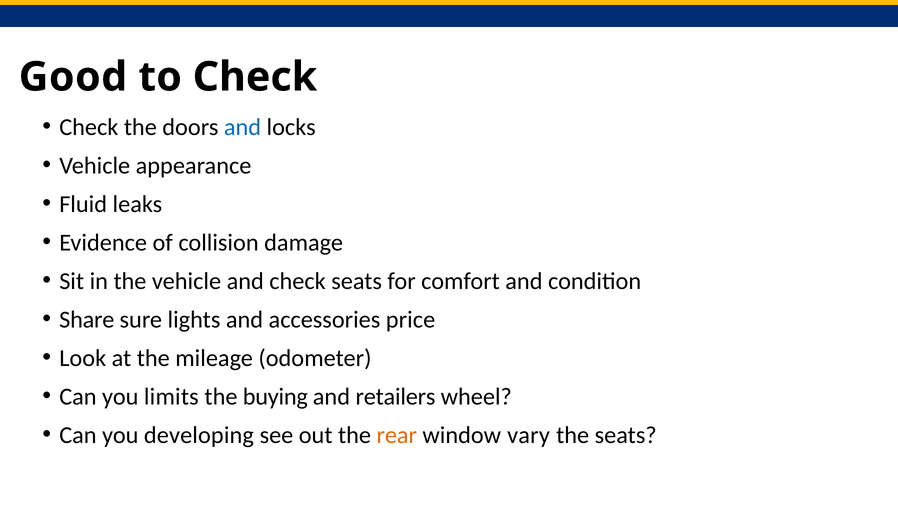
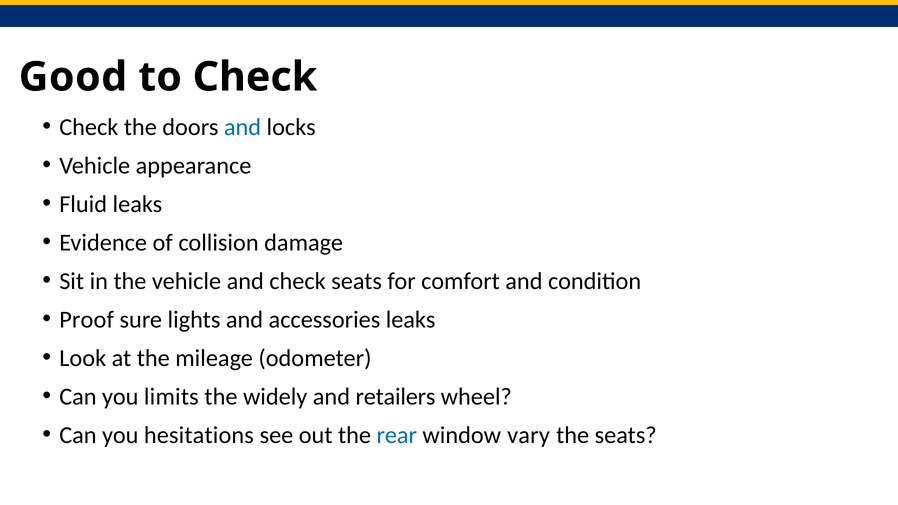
Share: Share -> Proof
accessories price: price -> leaks
buying: buying -> widely
developing: developing -> hesitations
rear colour: orange -> blue
